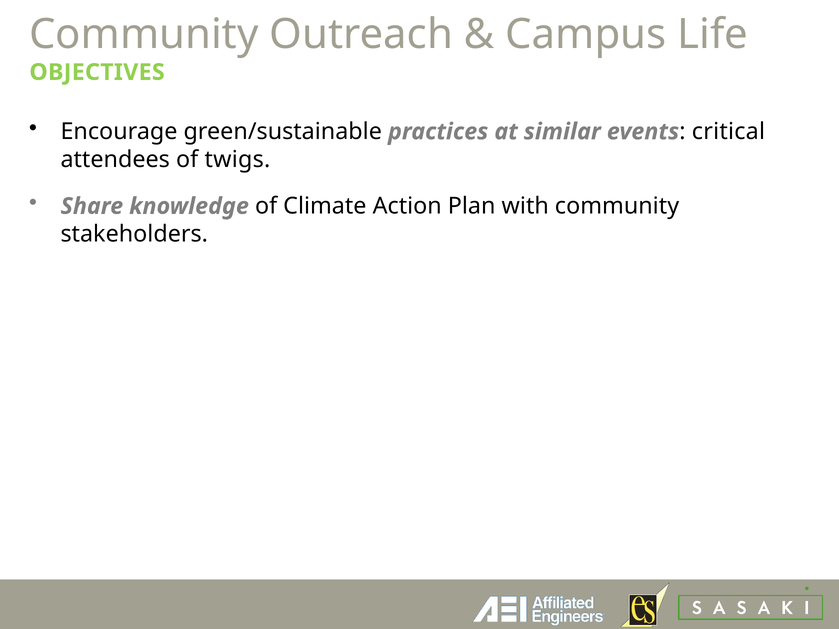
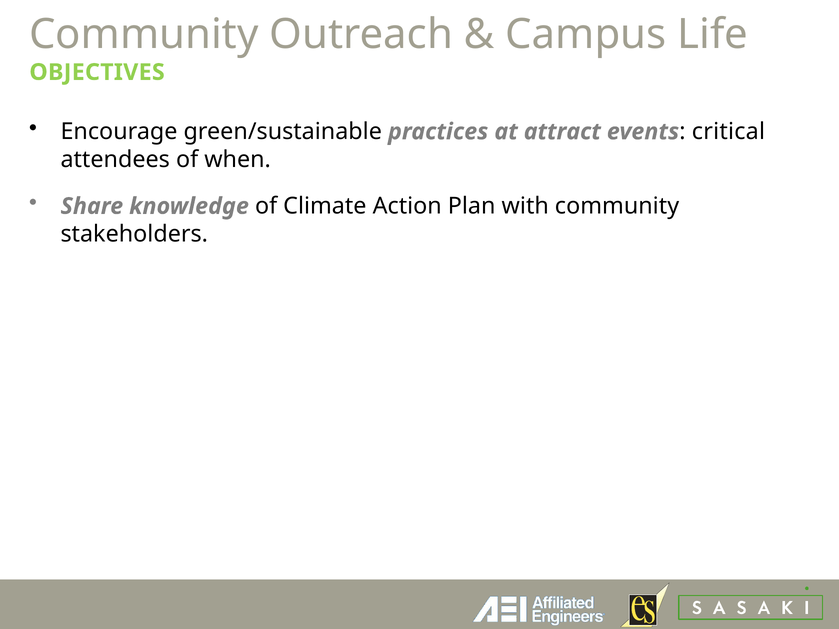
similar: similar -> attract
twigs: twigs -> when
